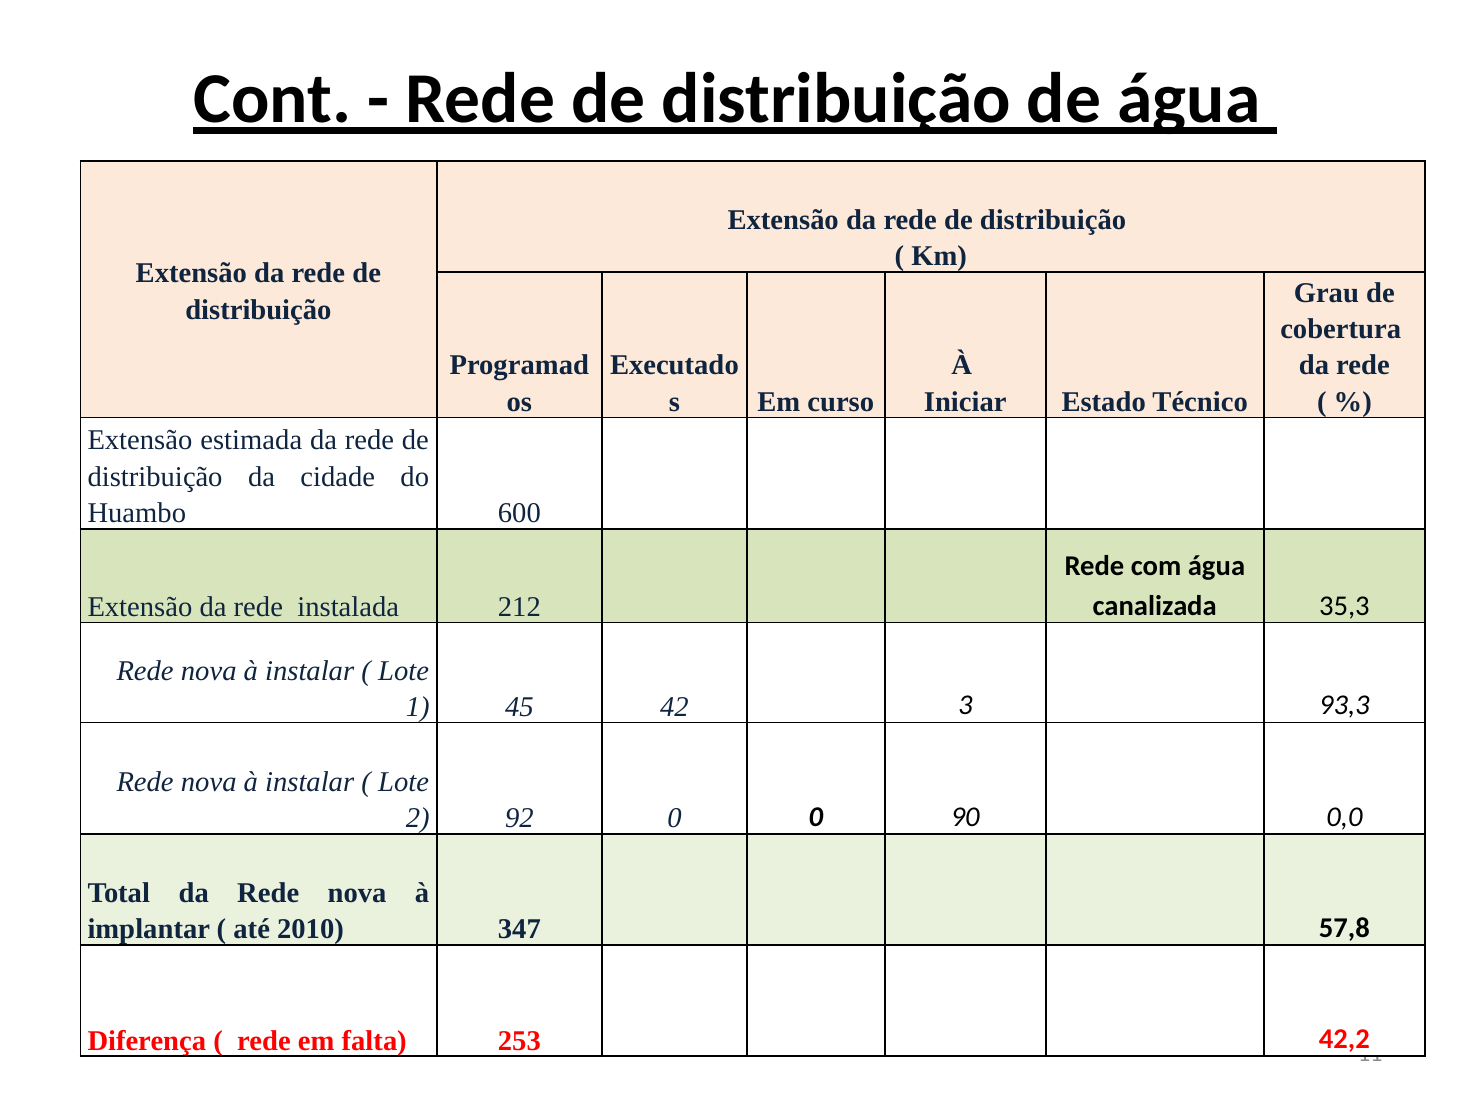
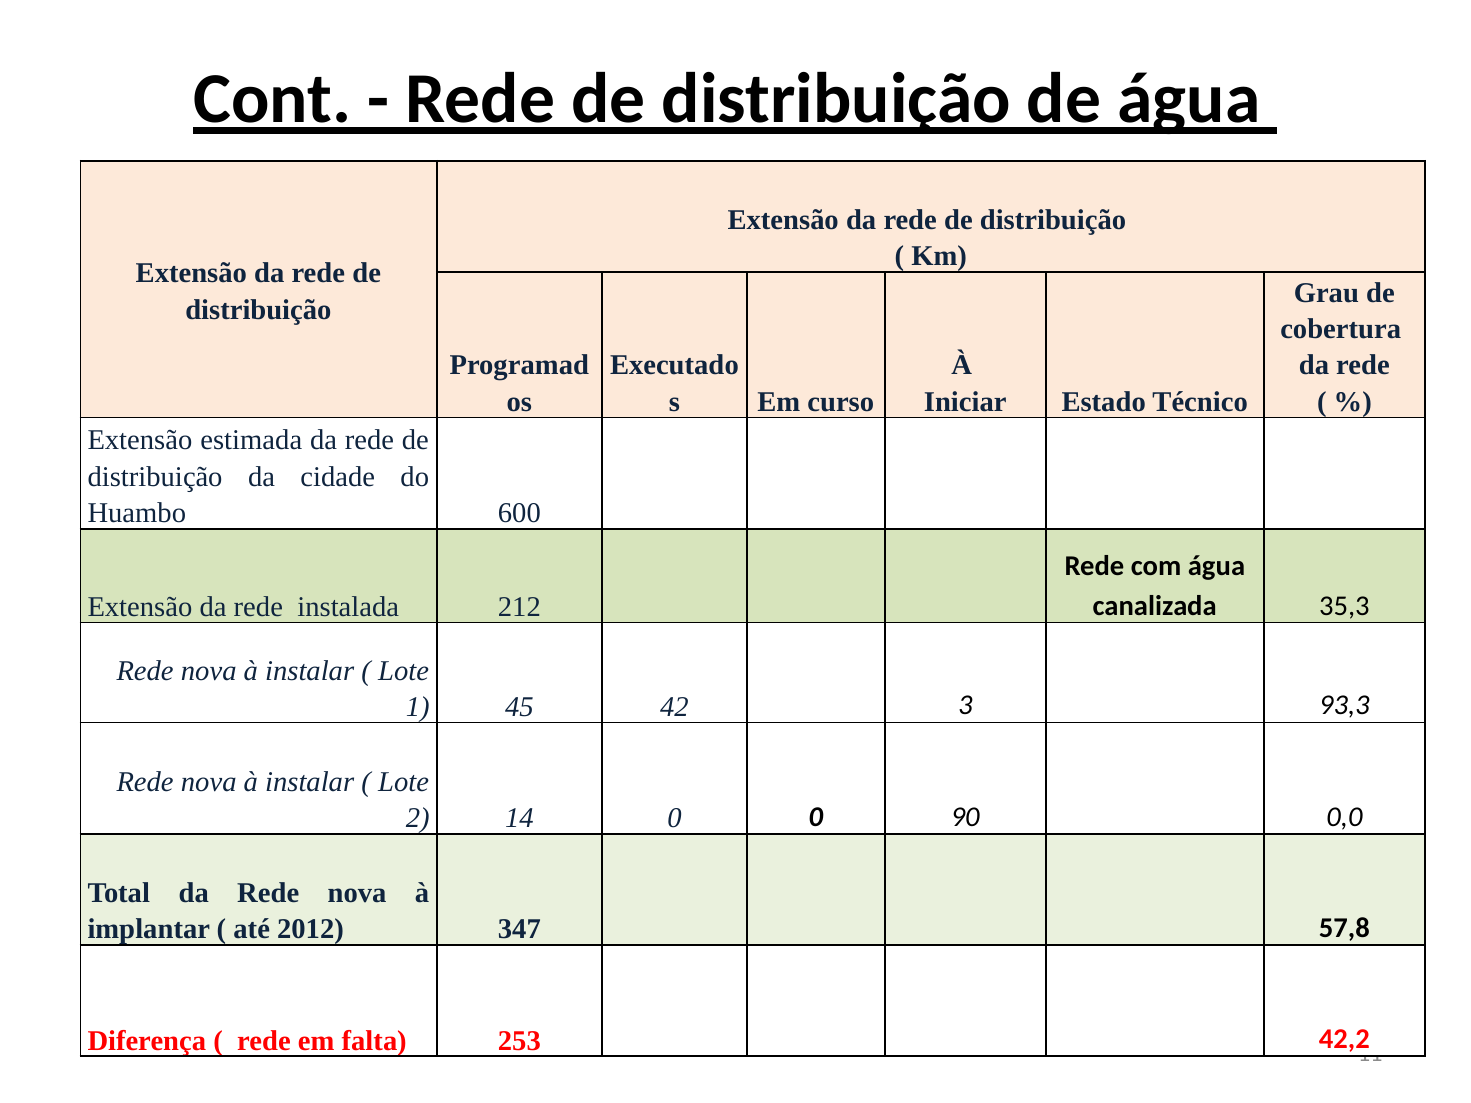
92: 92 -> 14
2010: 2010 -> 2012
